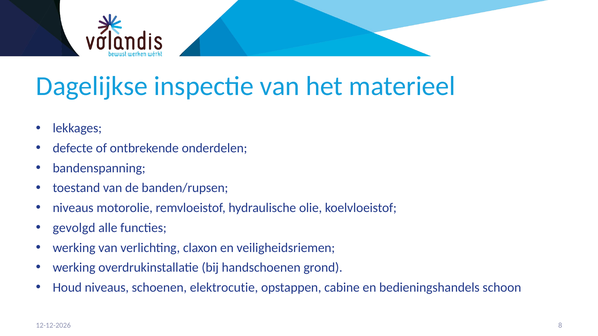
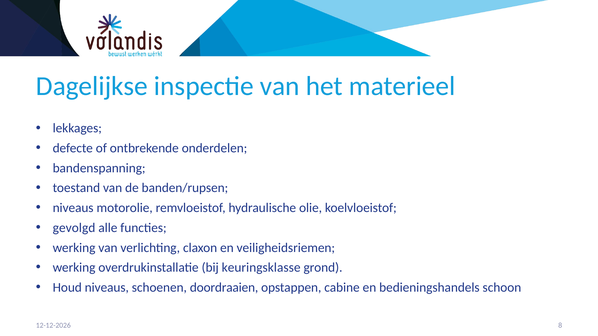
handschoenen: handschoenen -> keuringsklasse
elektrocutie: elektrocutie -> doordraaien
